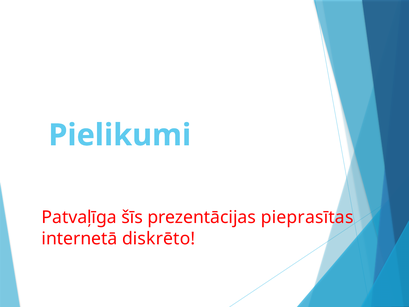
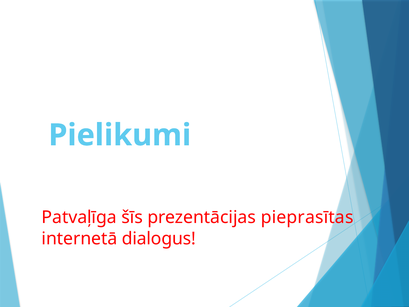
diskrēto: diskrēto -> dialogus
